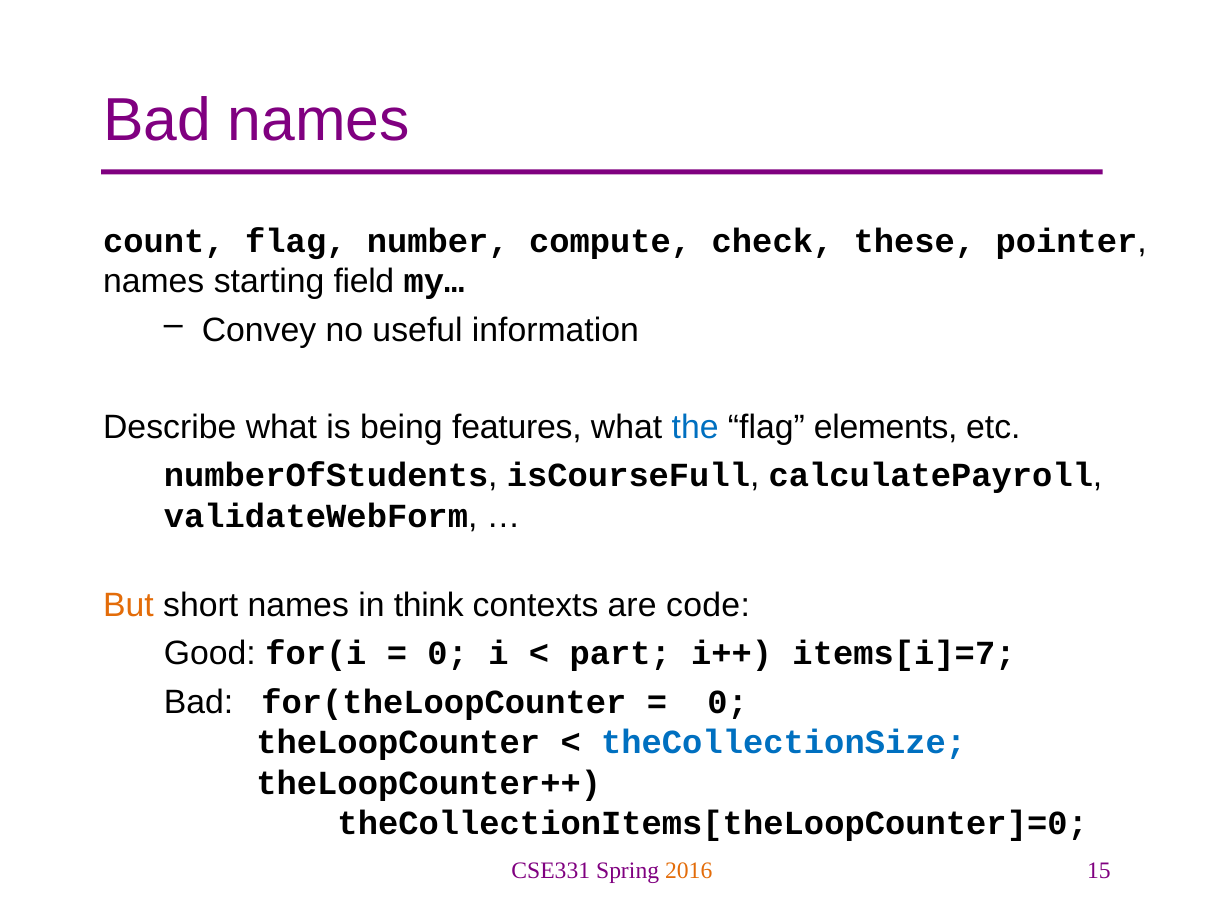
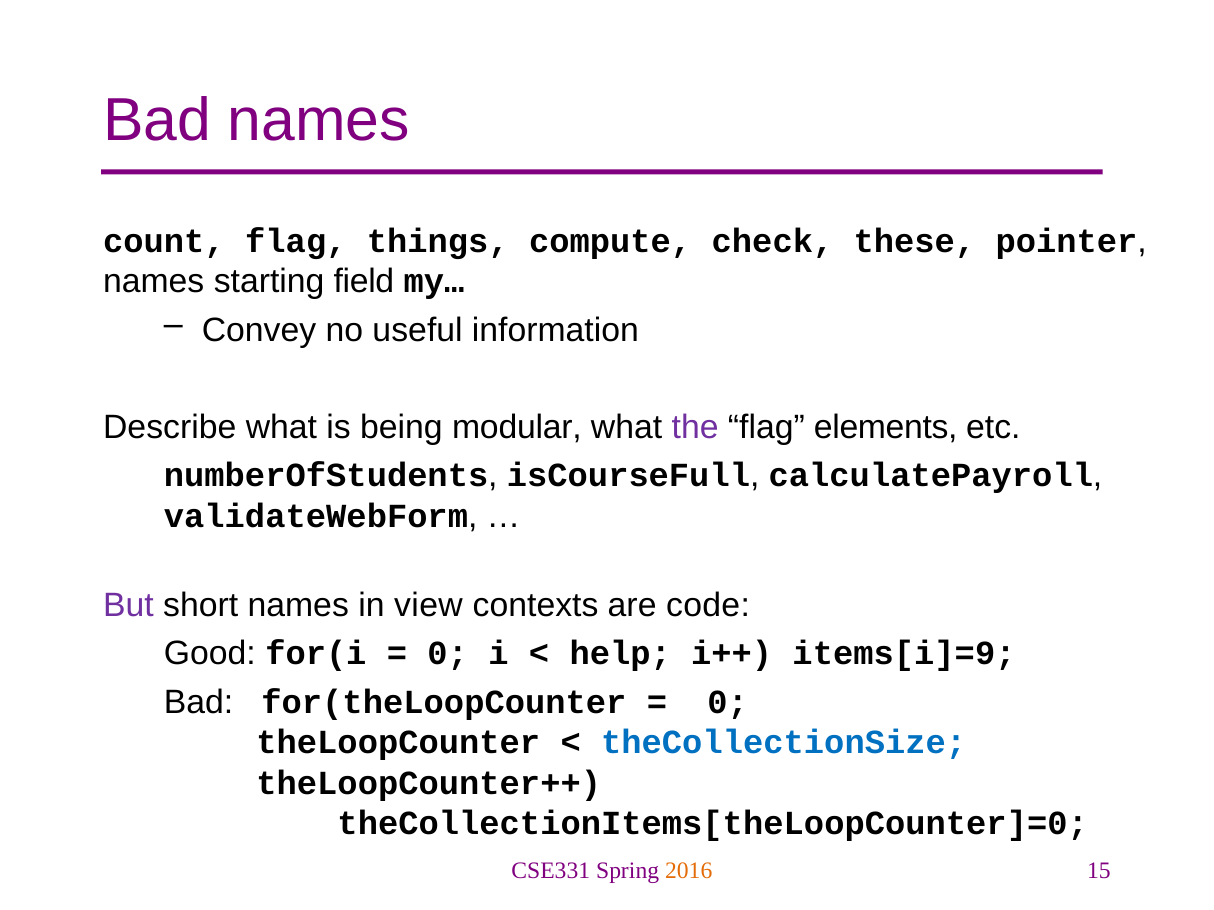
number: number -> things
features: features -> modular
the colour: blue -> purple
But colour: orange -> purple
think: think -> view
part: part -> help
items[i]=7: items[i]=7 -> items[i]=9
